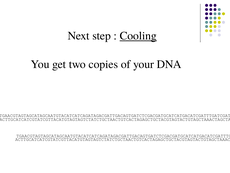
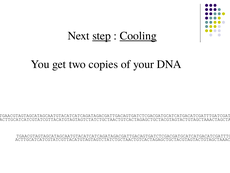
step underline: none -> present
